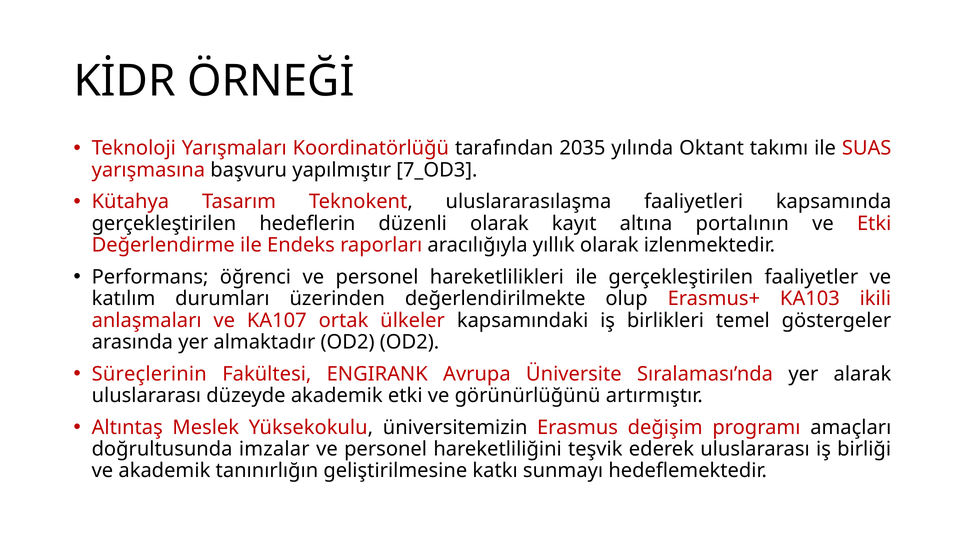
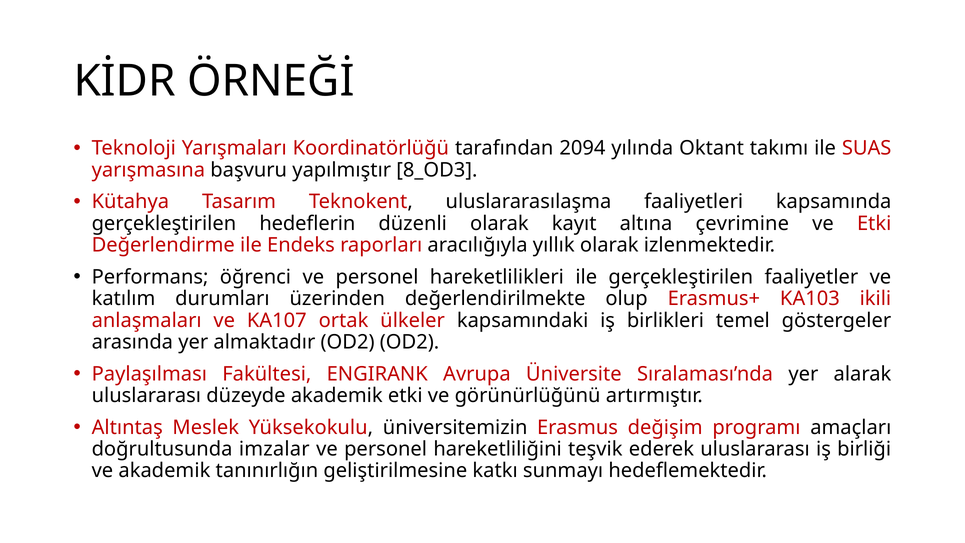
2035: 2035 -> 2094
7_OD3: 7_OD3 -> 8_OD3
portalının: portalının -> çevrimine
Süreçlerinin: Süreçlerinin -> Paylaşılması
